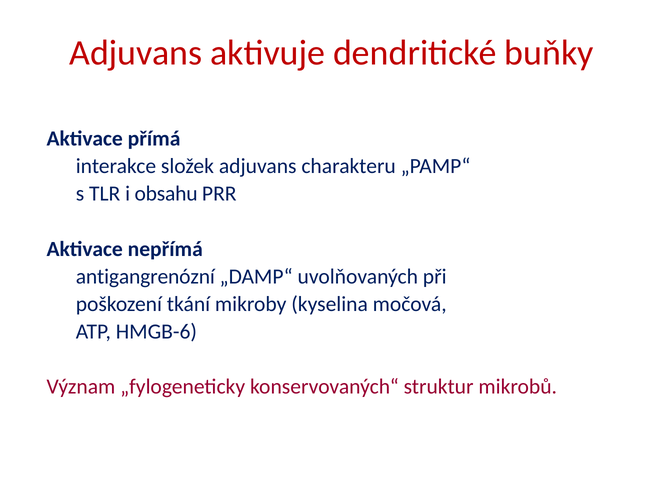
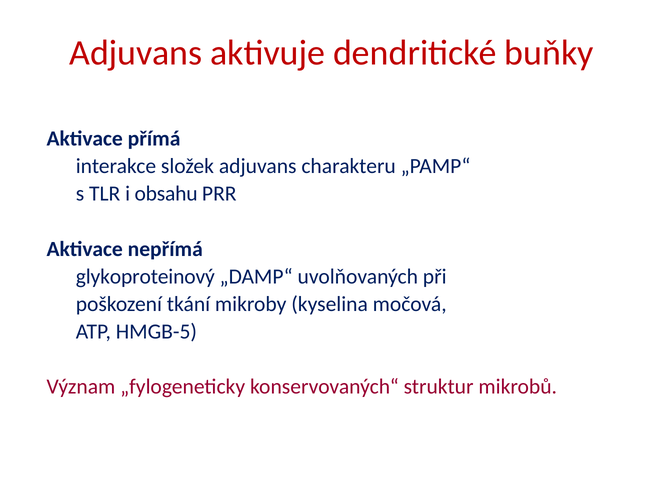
antigangrenózní: antigangrenózní -> glykoproteinový
HMGB-6: HMGB-6 -> HMGB-5
